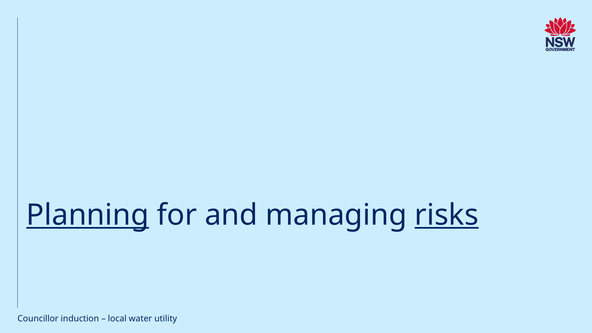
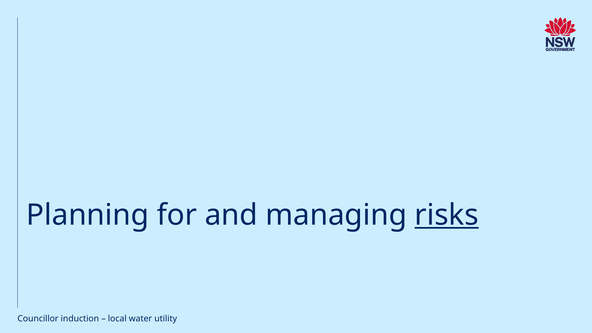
Planning underline: present -> none
